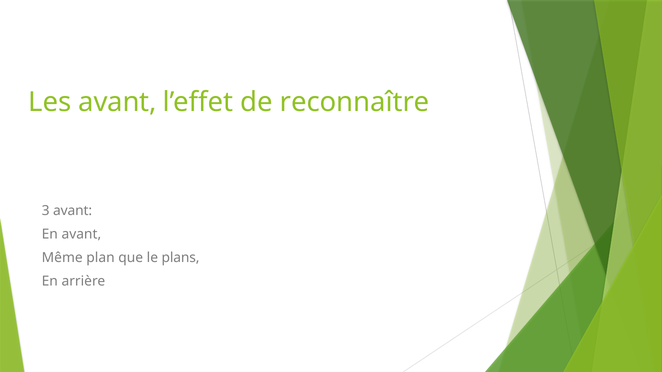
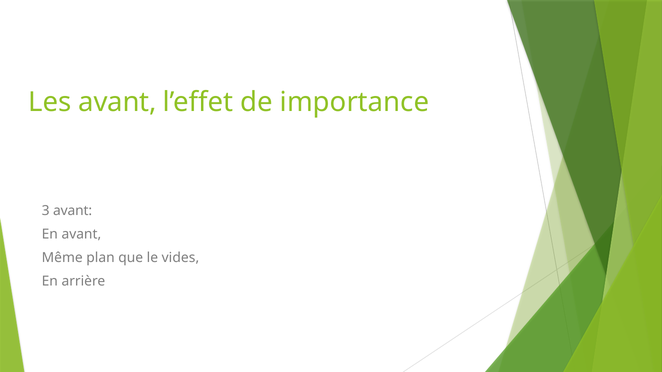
reconnaître: reconnaître -> importance
plans: plans -> vides
